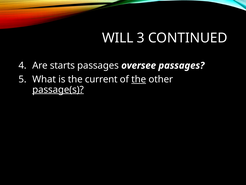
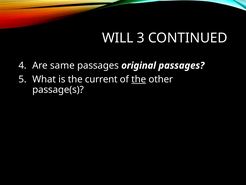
starts: starts -> same
oversee: oversee -> original
passage(s underline: present -> none
